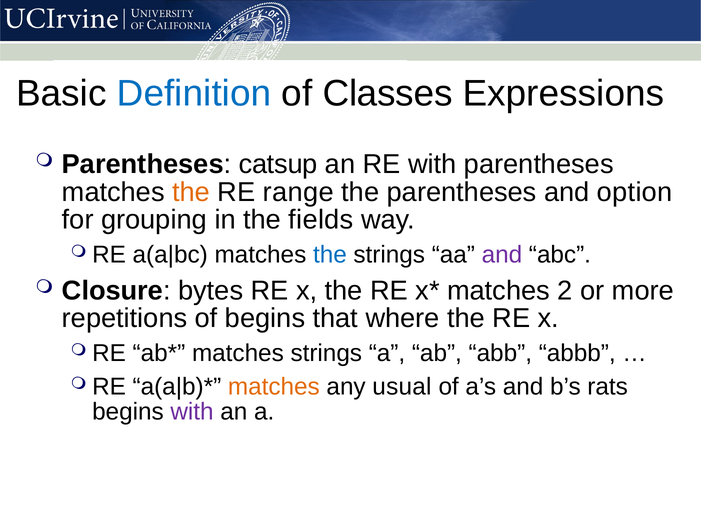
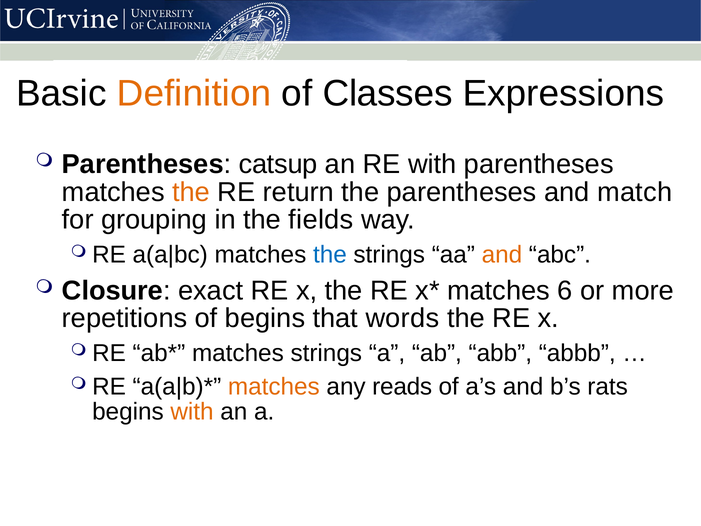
Definition colour: blue -> orange
range: range -> return
option: option -> match
and at (502, 255) colour: purple -> orange
bytes: bytes -> exact
2: 2 -> 6
where: where -> words
usual: usual -> reads
with at (192, 411) colour: purple -> orange
